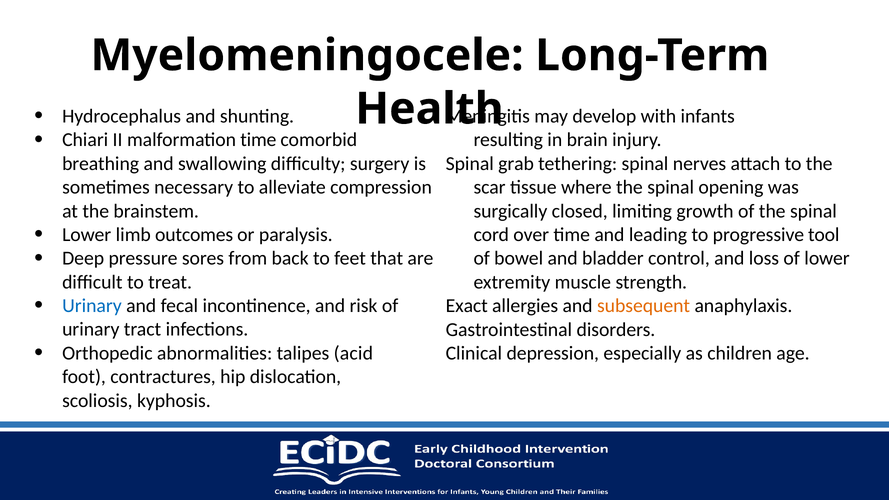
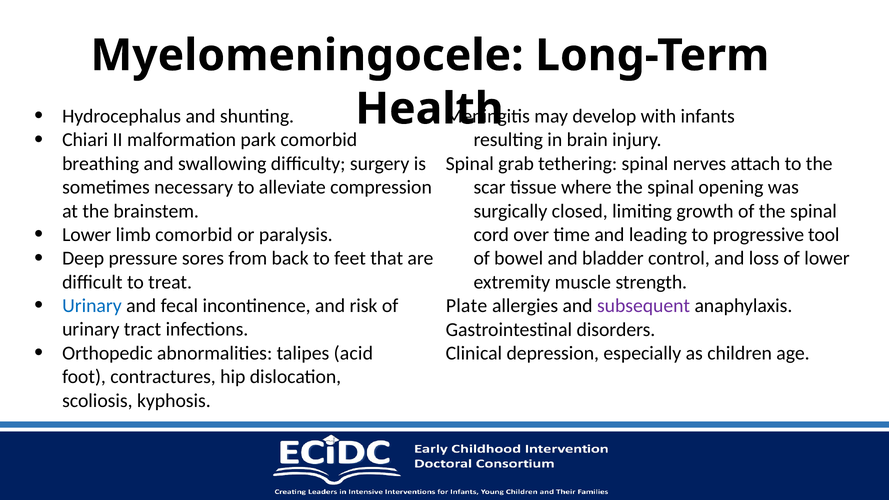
malformation time: time -> park
limb outcomes: outcomes -> comorbid
Exact: Exact -> Plate
subsequent colour: orange -> purple
